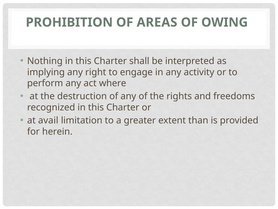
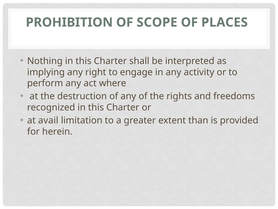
AREAS: AREAS -> SCOPE
OWING: OWING -> PLACES
